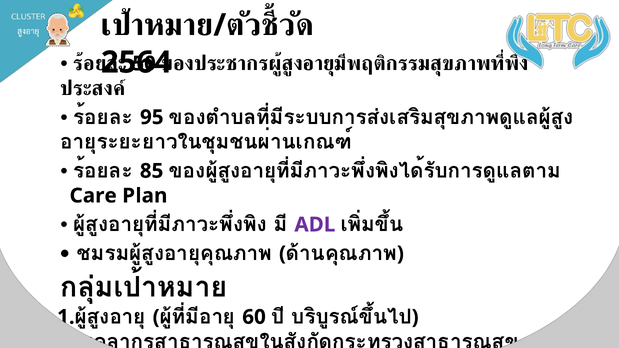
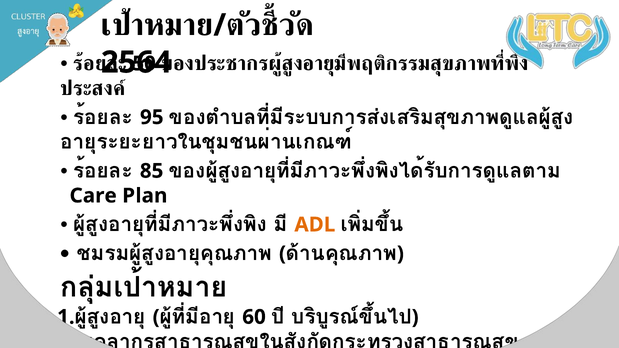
ADL colour: purple -> orange
